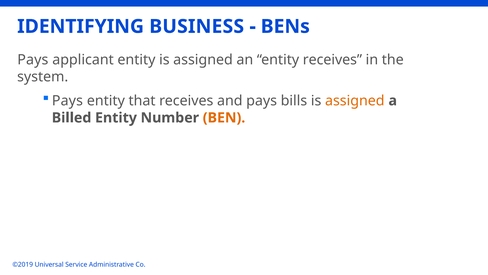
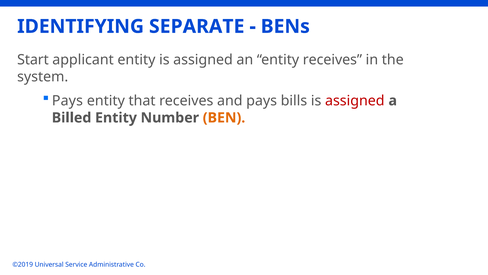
BUSINESS: BUSINESS -> SEPARATE
Pays at (33, 60): Pays -> Start
assigned at (355, 100) colour: orange -> red
